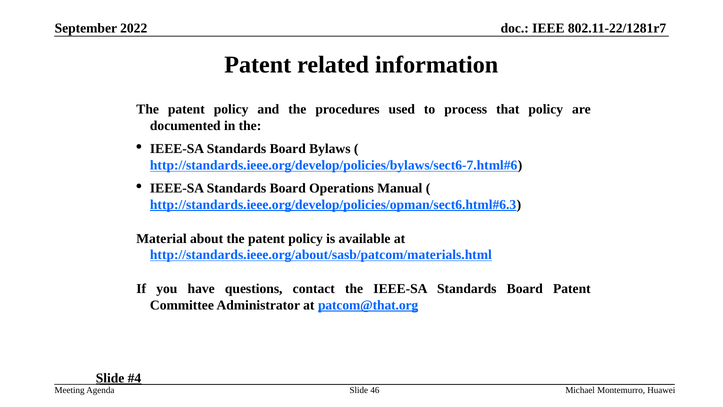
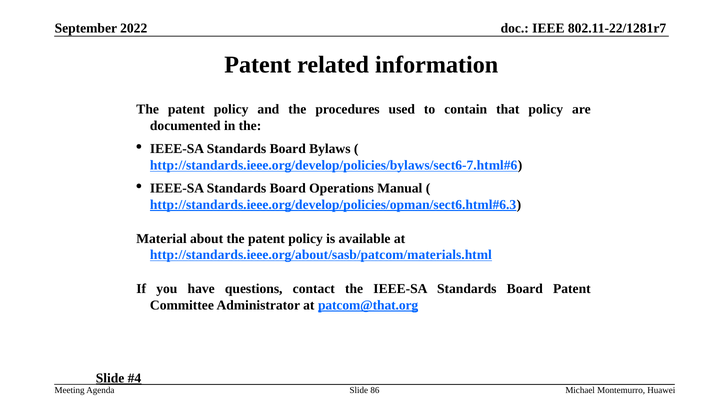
process: process -> contain
46: 46 -> 86
